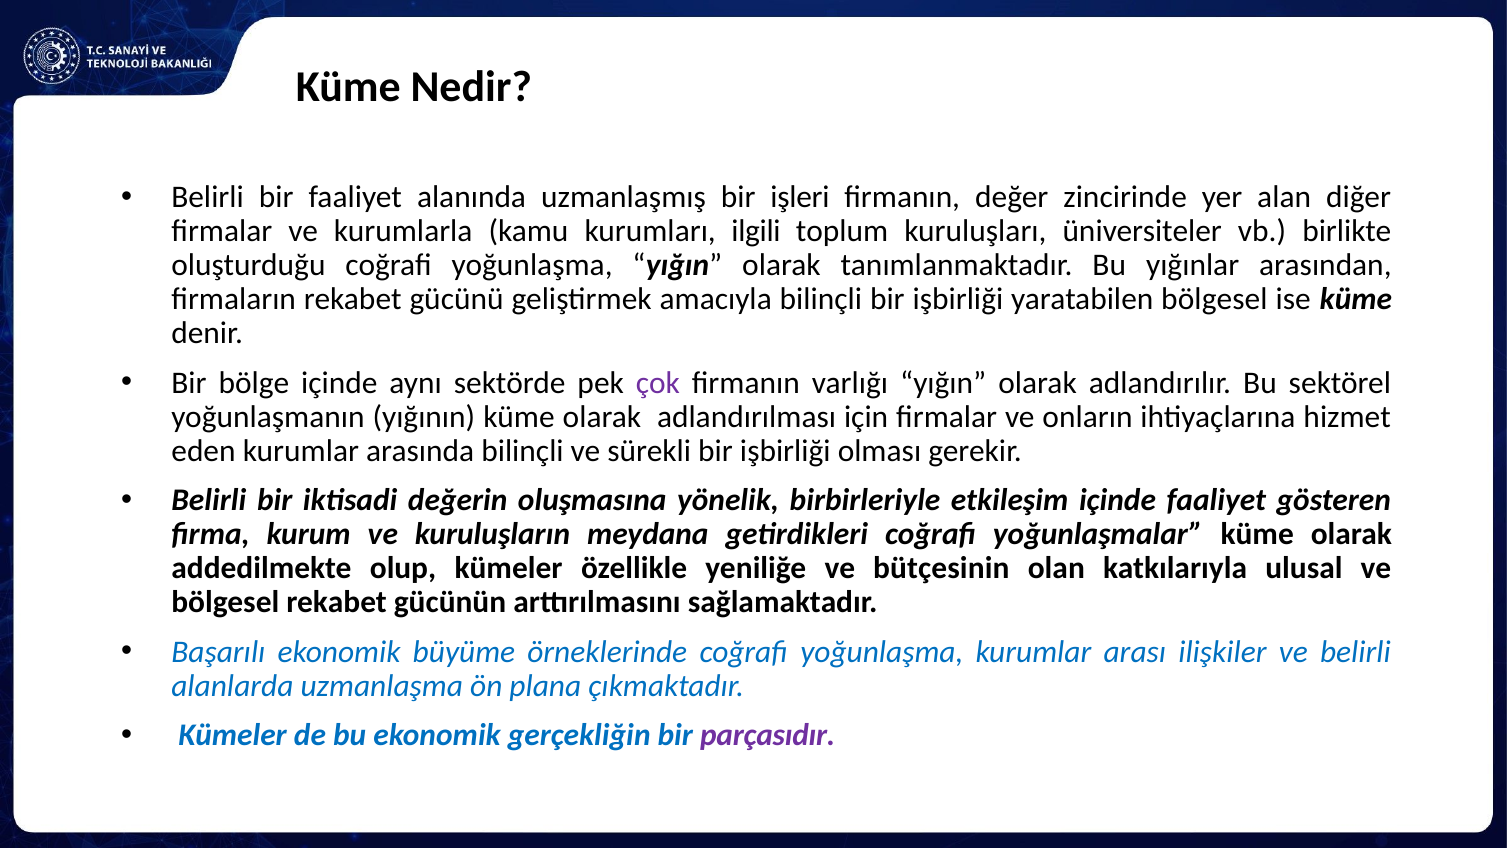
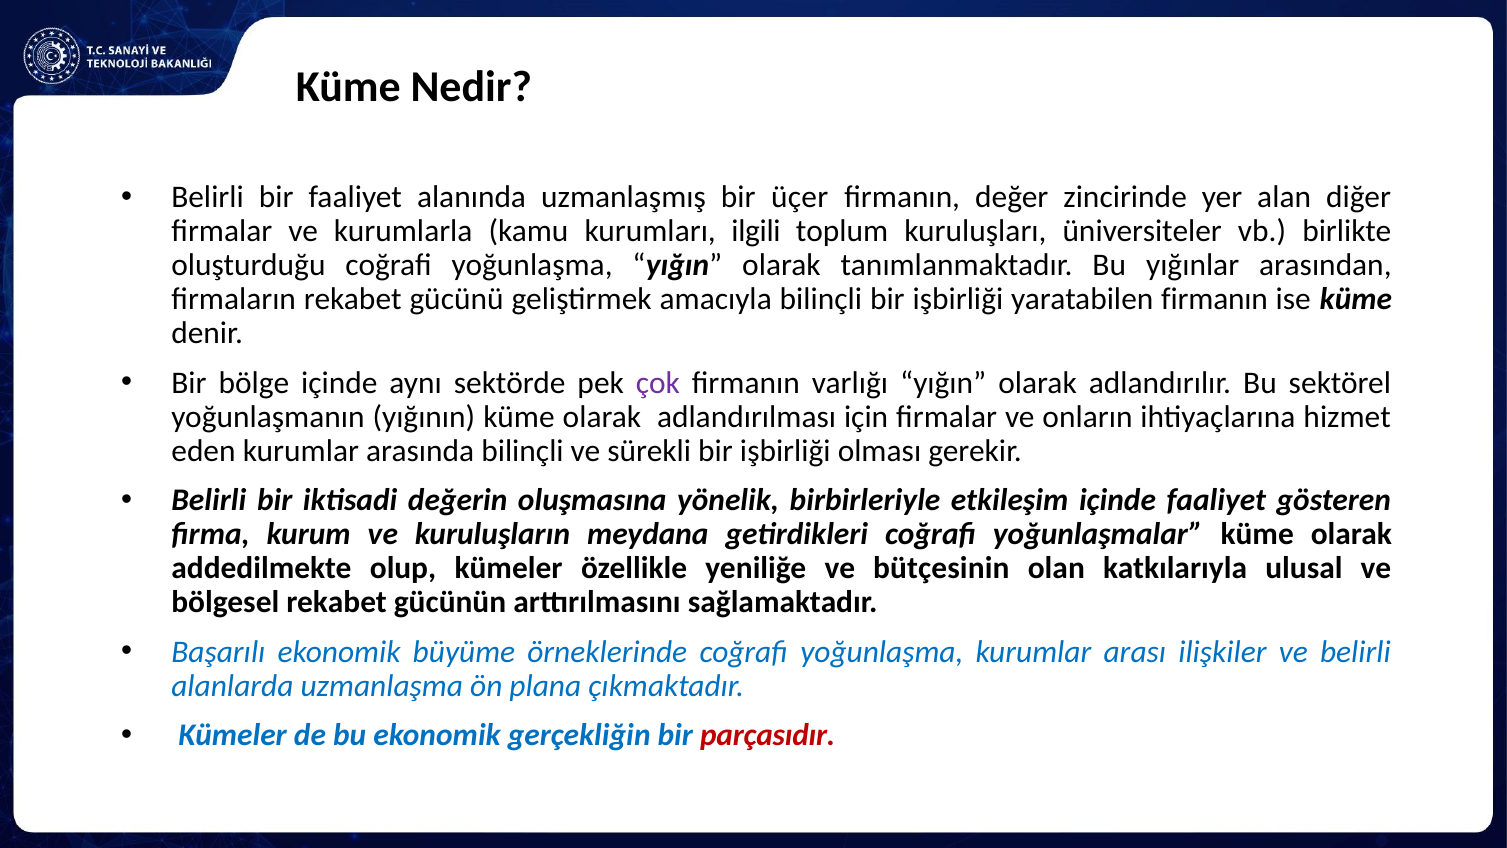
işleri: işleri -> üçer
yaratabilen bölgesel: bölgesel -> firmanın
parçasıdır colour: purple -> red
